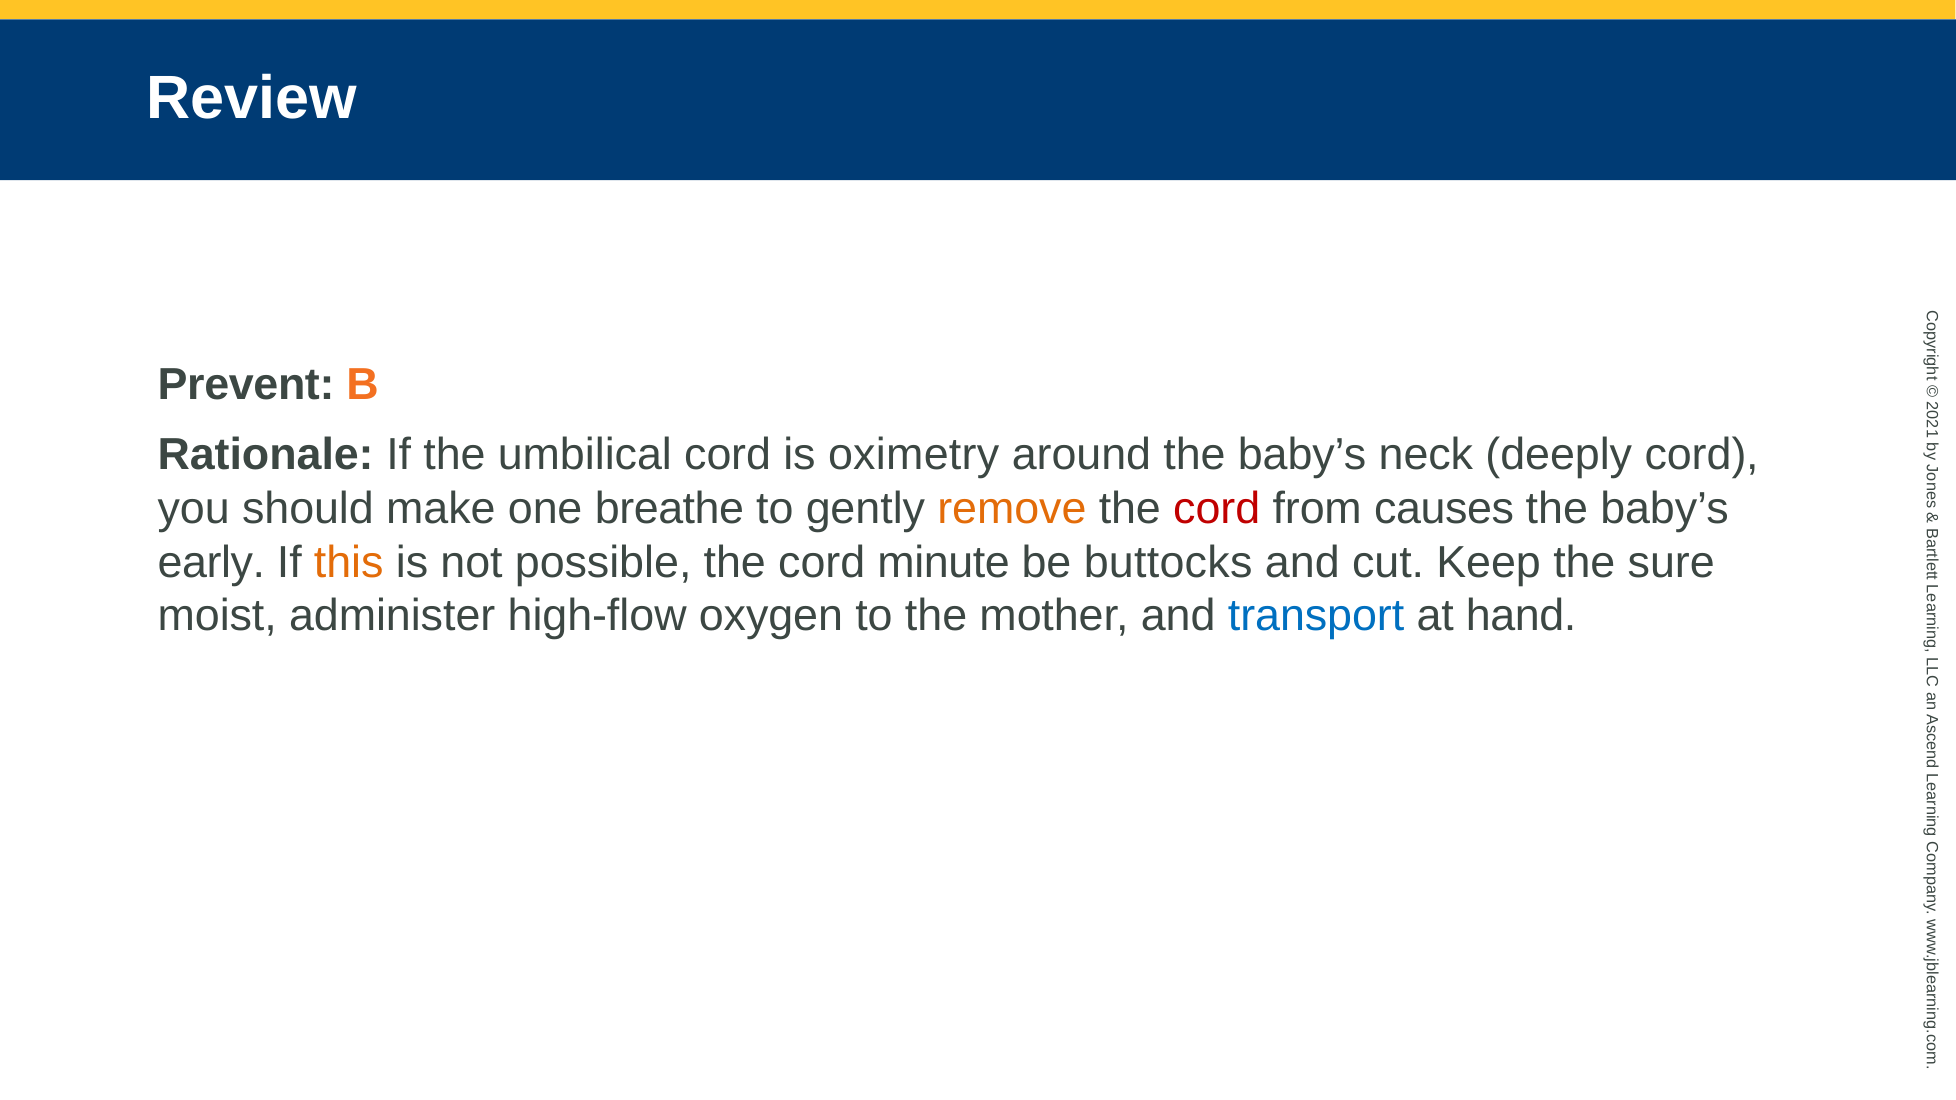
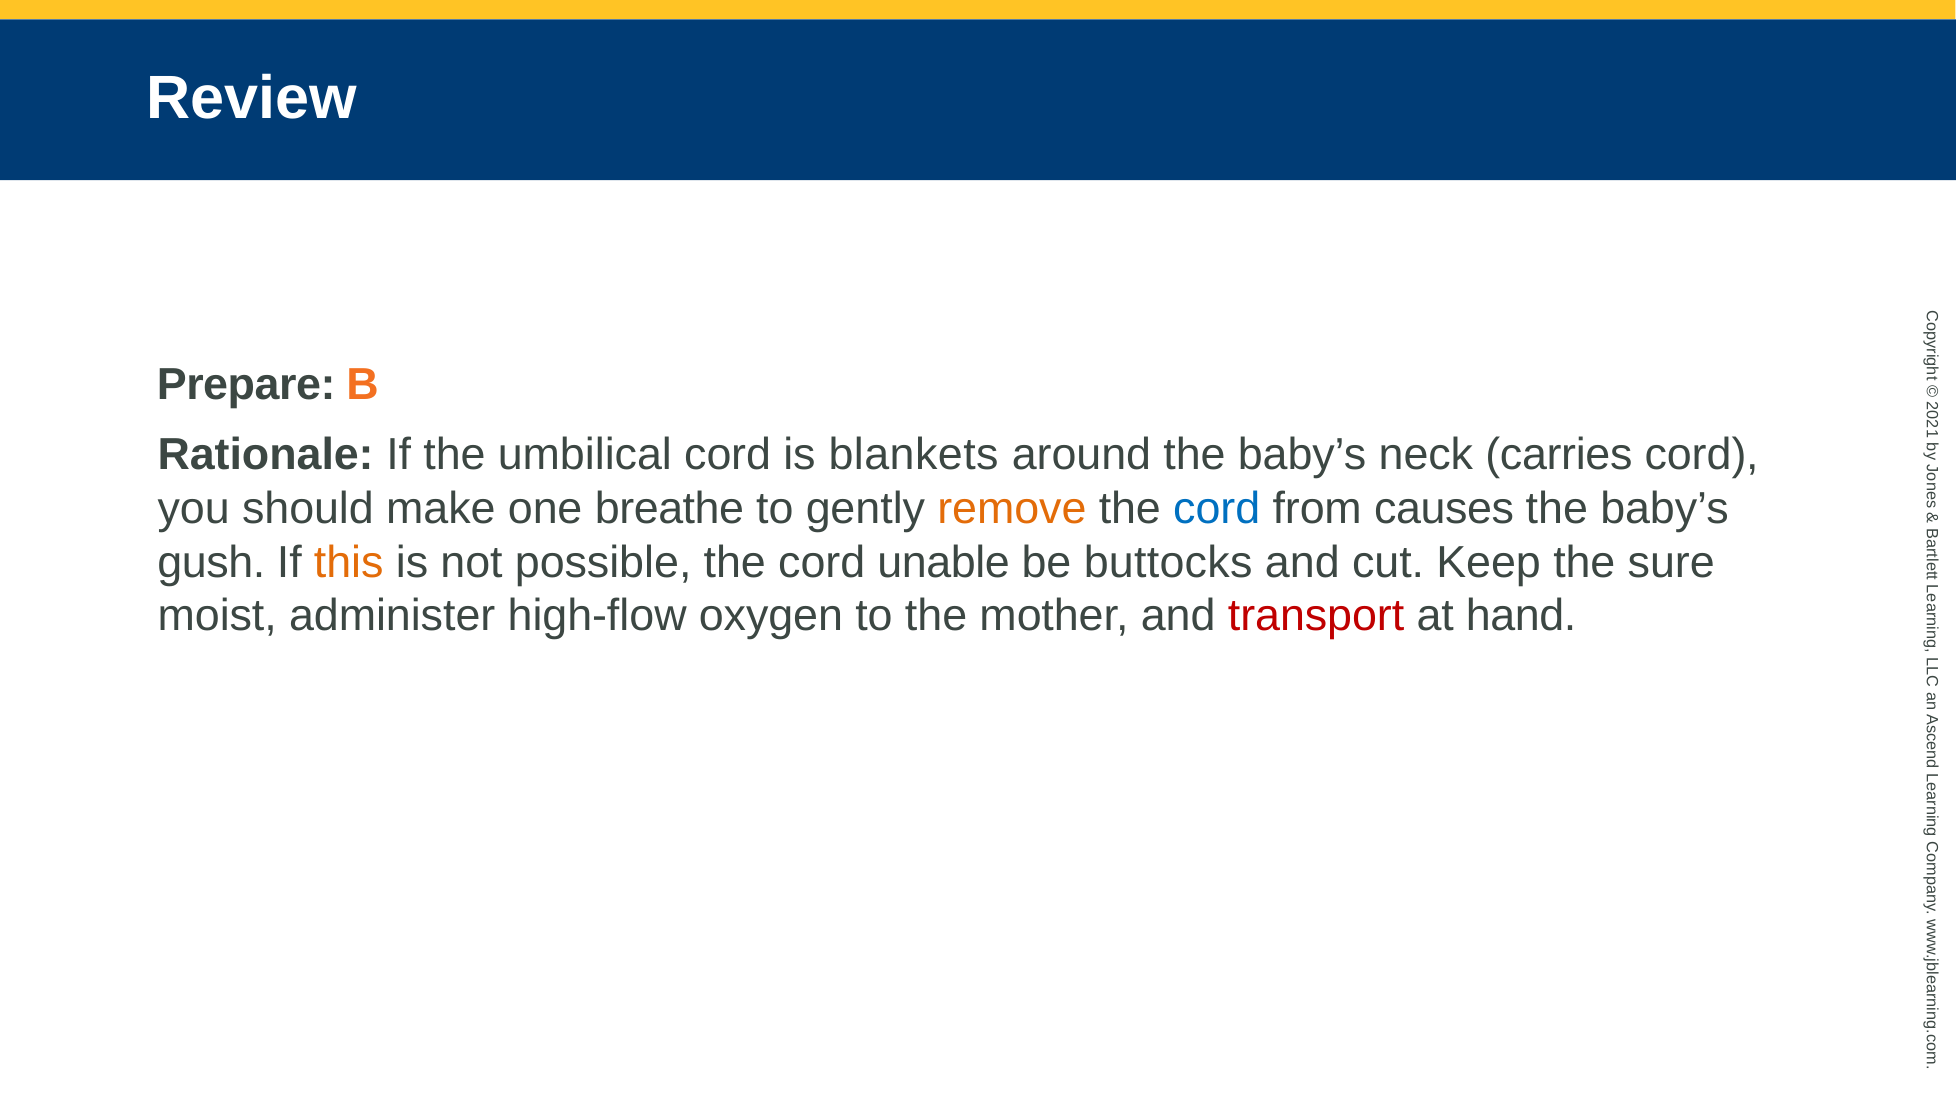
Prevent: Prevent -> Prepare
oximetry: oximetry -> blankets
deeply: deeply -> carries
cord at (1217, 509) colour: red -> blue
early: early -> gush
minute: minute -> unable
transport colour: blue -> red
